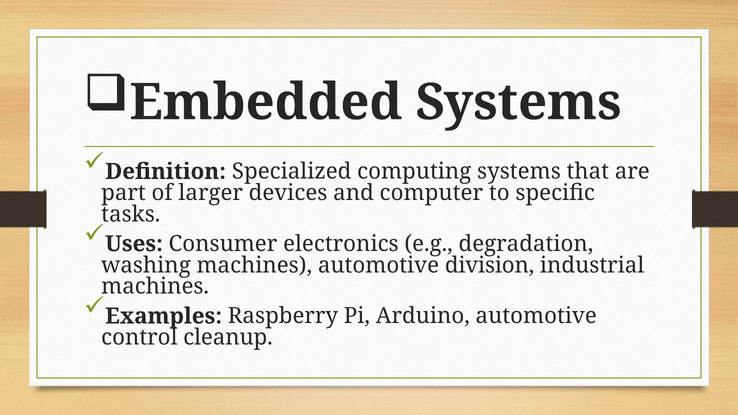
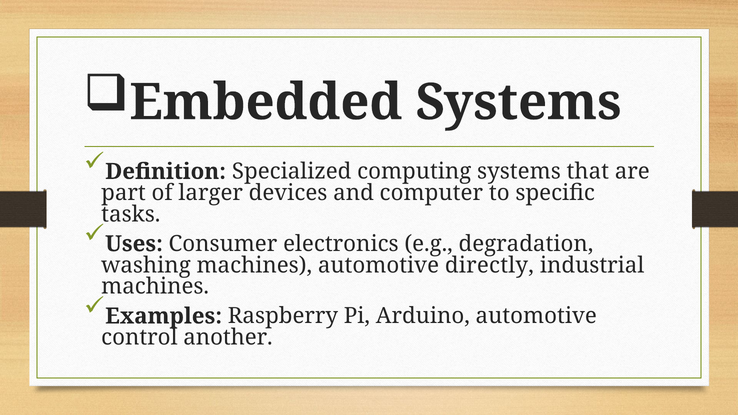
division: division -> directly
cleanup: cleanup -> another
